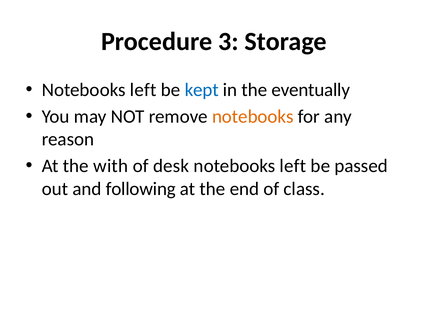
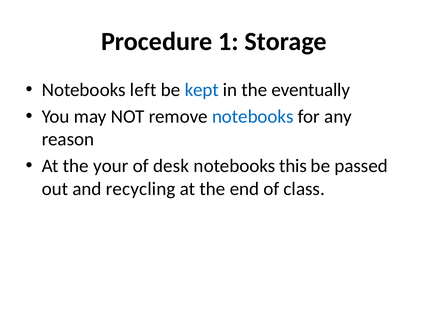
3: 3 -> 1
notebooks at (253, 116) colour: orange -> blue
with: with -> your
left at (293, 166): left -> this
following: following -> recycling
